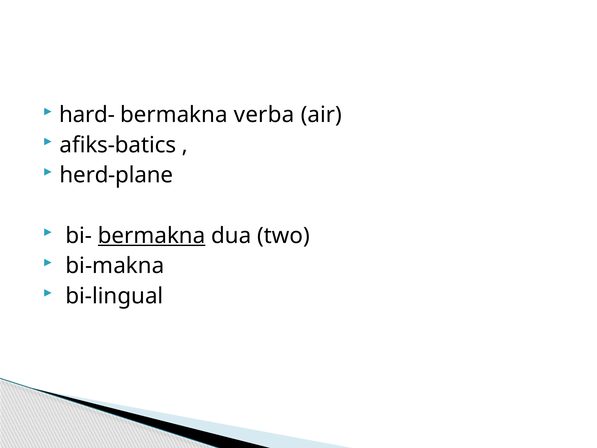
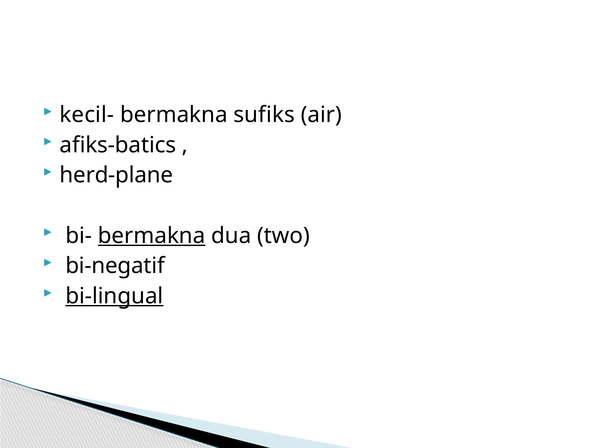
hard-: hard- -> kecil-
verba: verba -> sufiks
bi-makna: bi-makna -> bi-negatif
bi-lingual underline: none -> present
